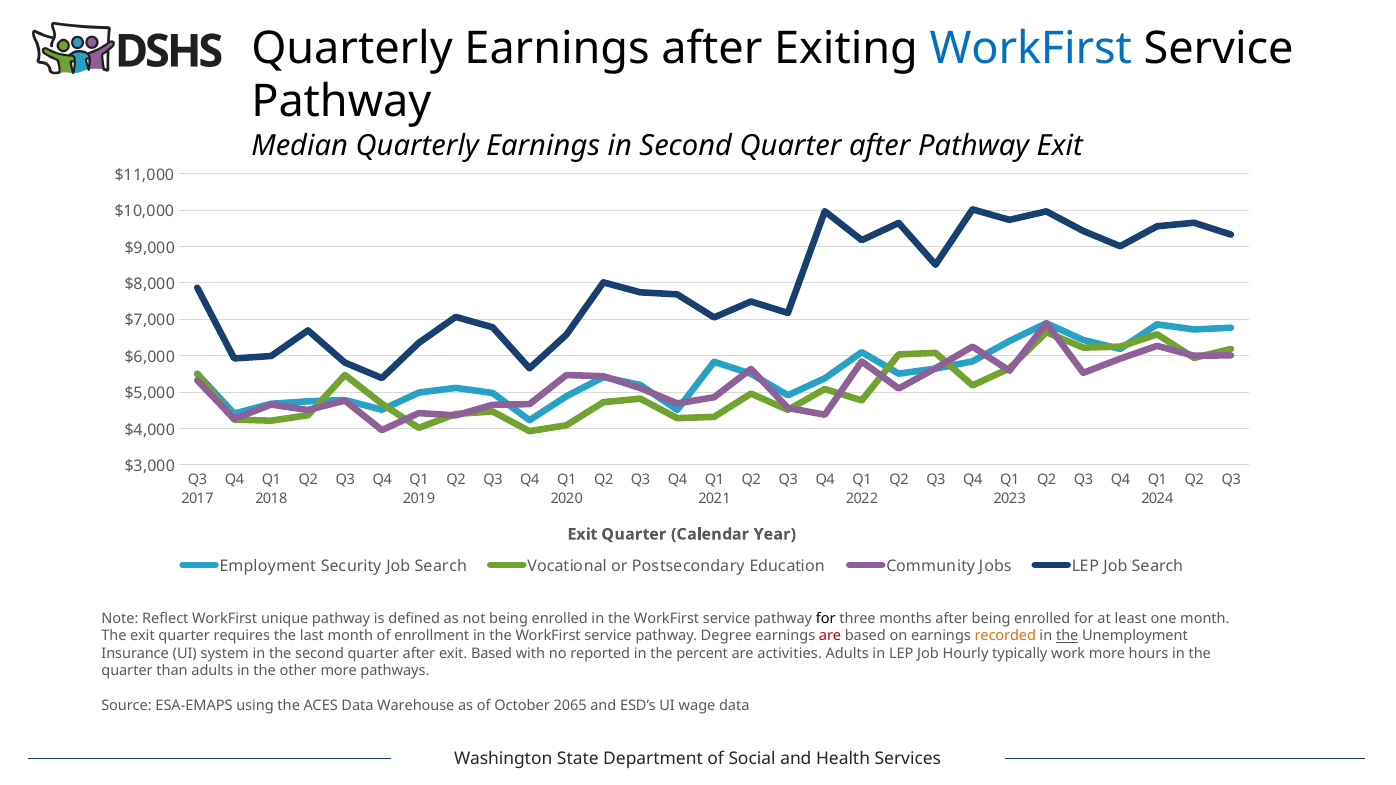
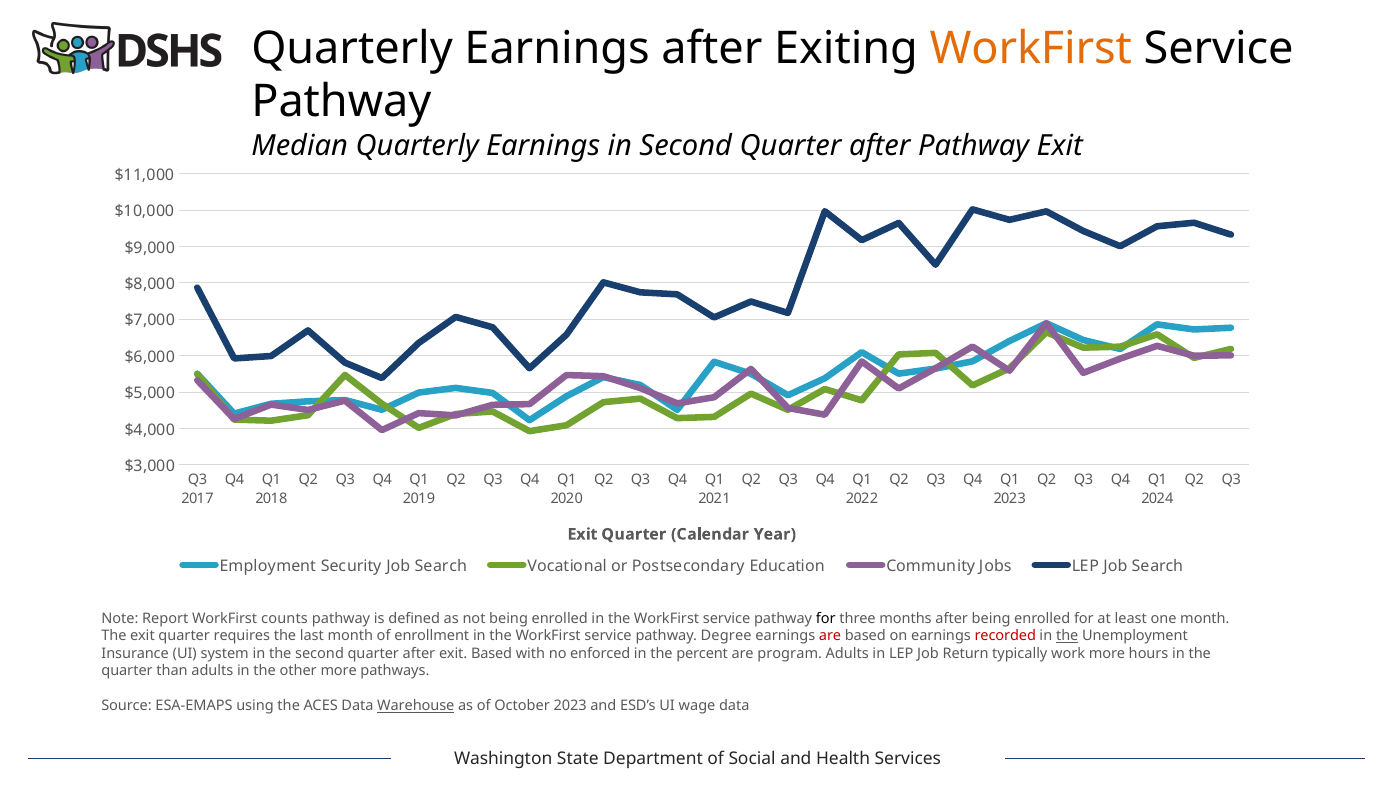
WorkFirst at (1031, 48) colour: blue -> orange
Reflect: Reflect -> Report
unique: unique -> counts
recorded colour: orange -> red
reported: reported -> enforced
activities: activities -> program
Hourly: Hourly -> Return
Warehouse underline: none -> present
October 2065: 2065 -> 2023
